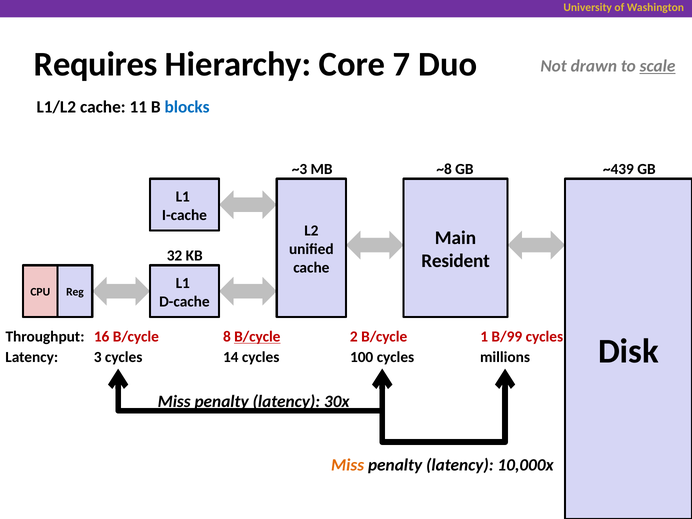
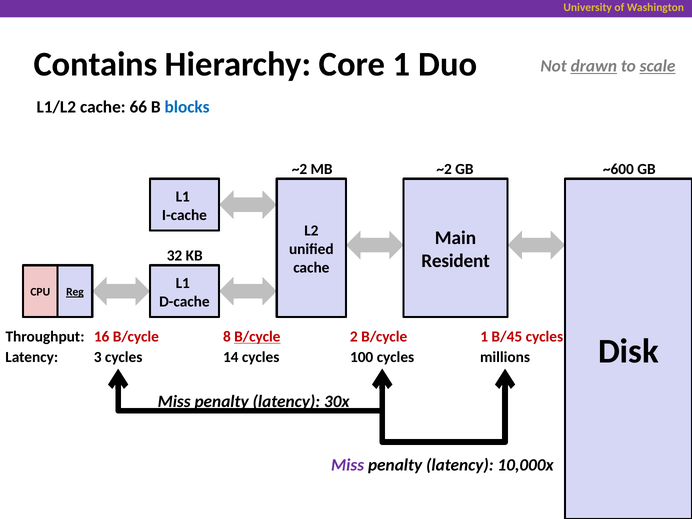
Requires: Requires -> Contains
Core 7: 7 -> 1
drawn underline: none -> present
11: 11 -> 66
~3 at (299, 169): ~3 -> ~2
~8 at (444, 169): ~8 -> ~2
~439: ~439 -> ~600
Reg underline: none -> present
B/99: B/99 -> B/45
Miss at (348, 465) colour: orange -> purple
